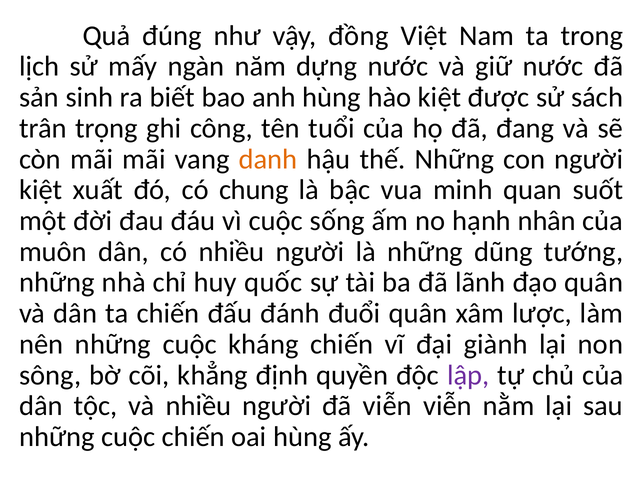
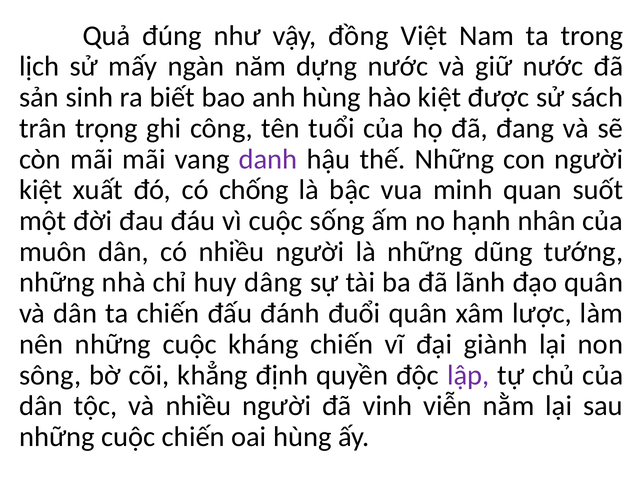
danh colour: orange -> purple
chung: chung -> chống
quốc: quốc -> dâng
đã viễn: viễn -> vinh
